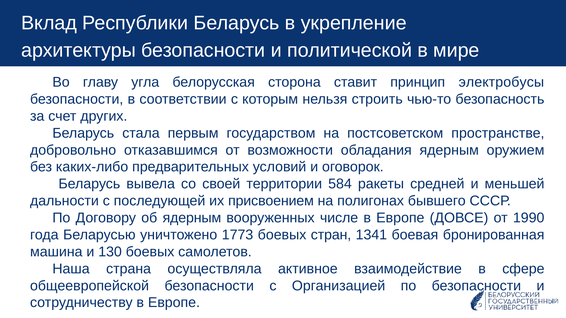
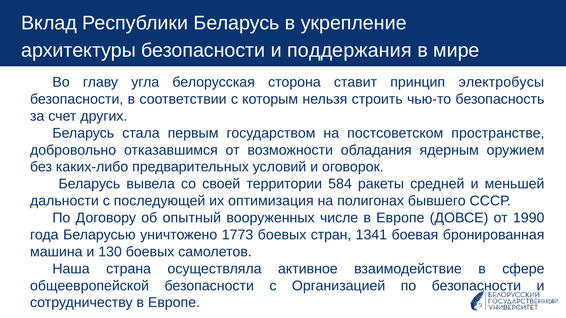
политической: политической -> поддержания
присвоением: присвоением -> оптимизация
об ядерным: ядерным -> опытный
